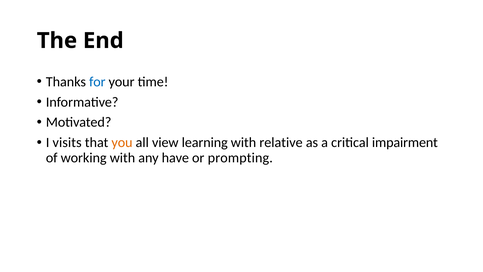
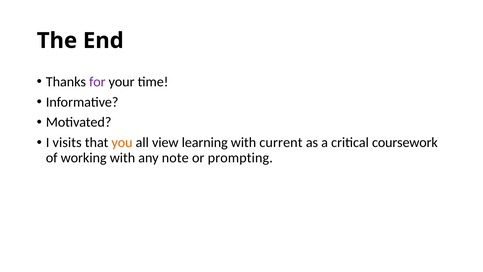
for colour: blue -> purple
relative: relative -> current
impairment: impairment -> coursework
have: have -> note
